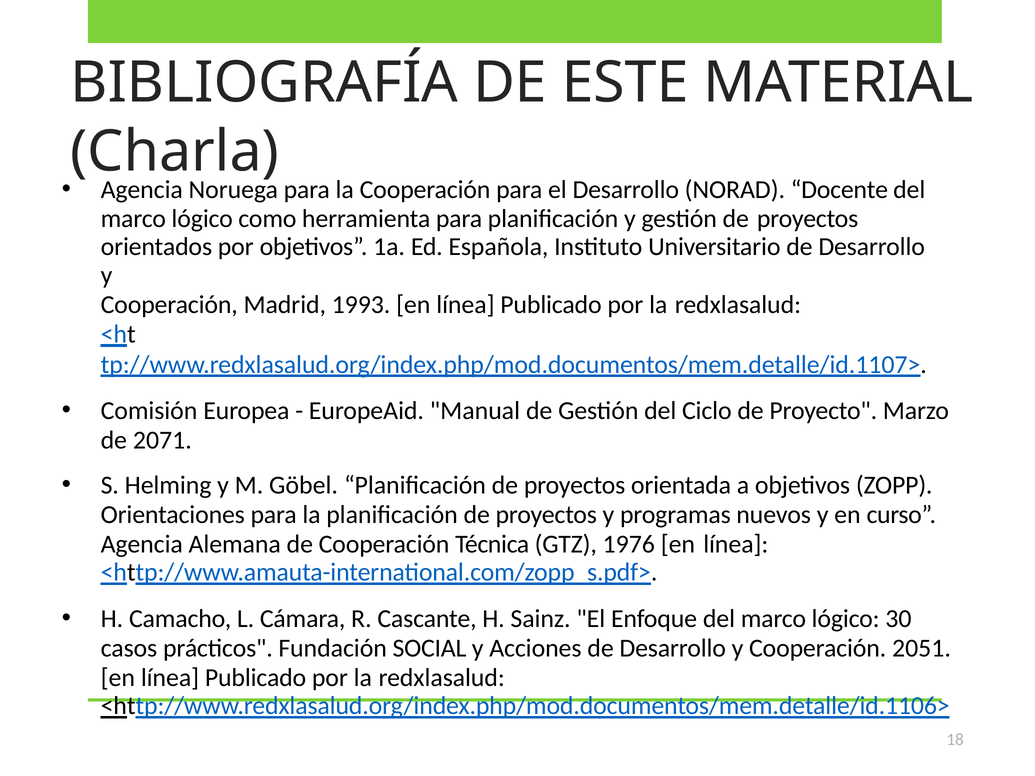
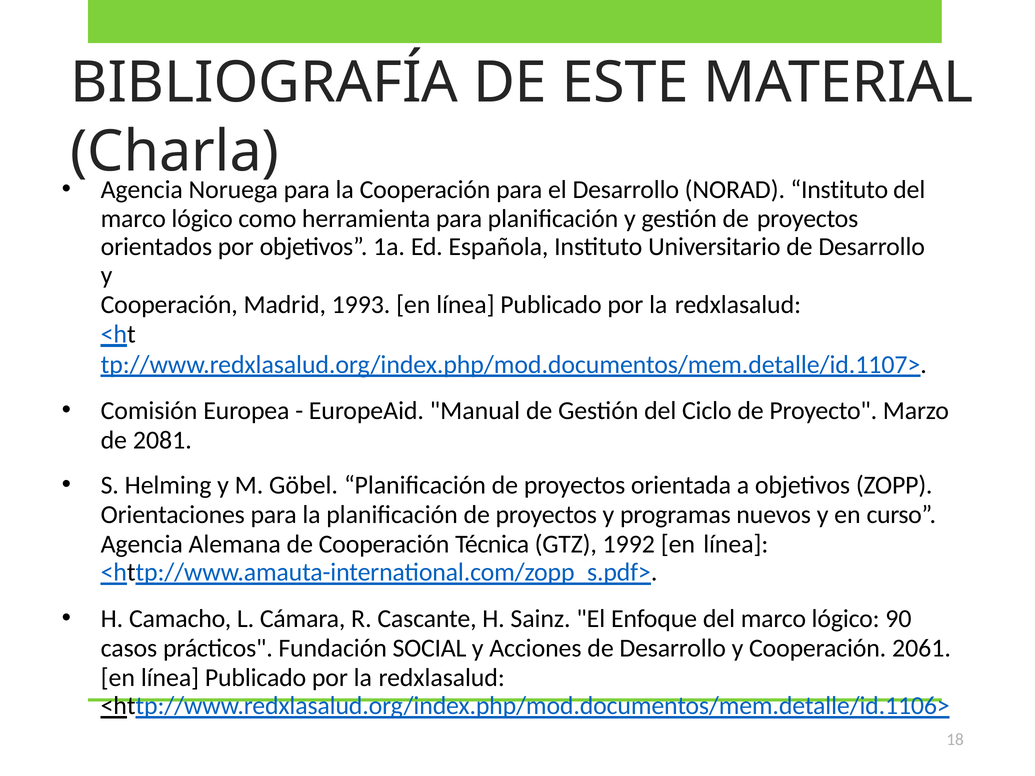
NORAD Docente: Docente -> Instituto
2071: 2071 -> 2081
1976: 1976 -> 1992
30: 30 -> 90
2051: 2051 -> 2061
